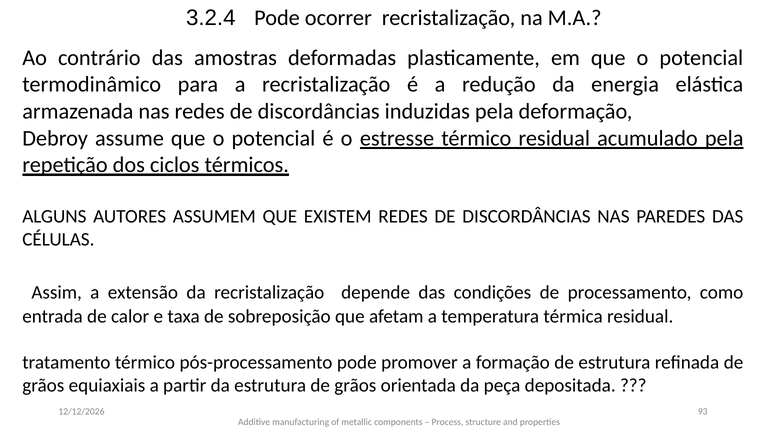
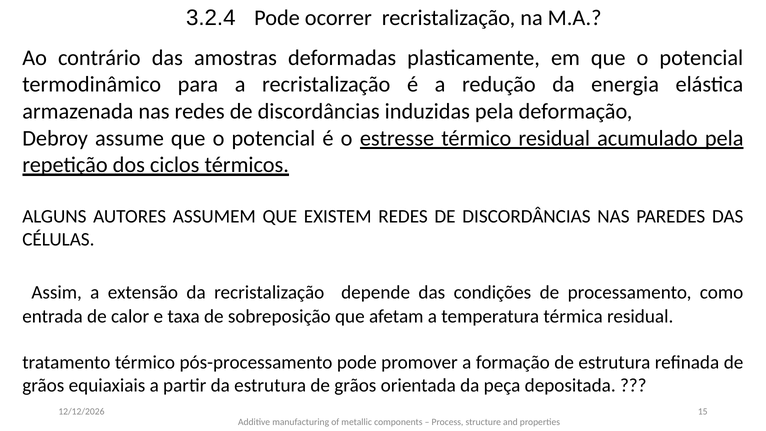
93: 93 -> 15
